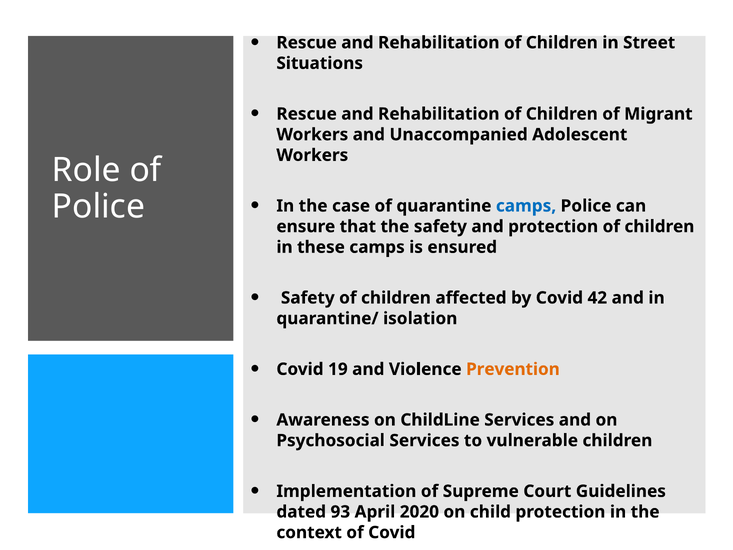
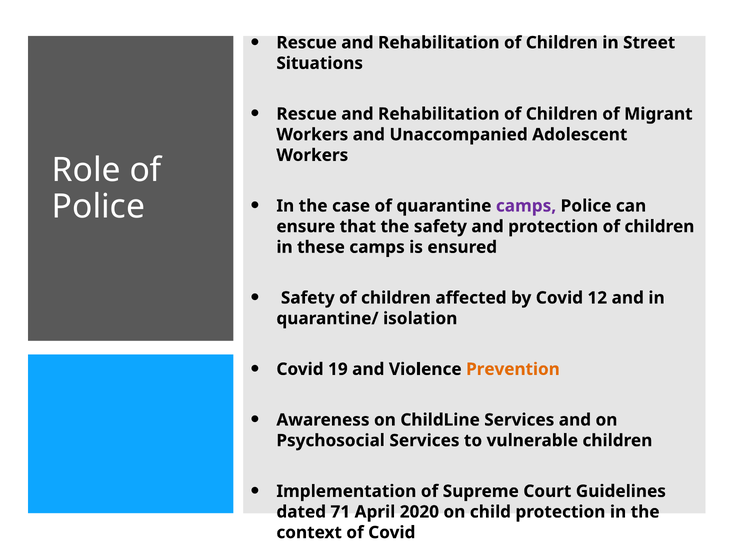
camps at (526, 206) colour: blue -> purple
42: 42 -> 12
93: 93 -> 71
